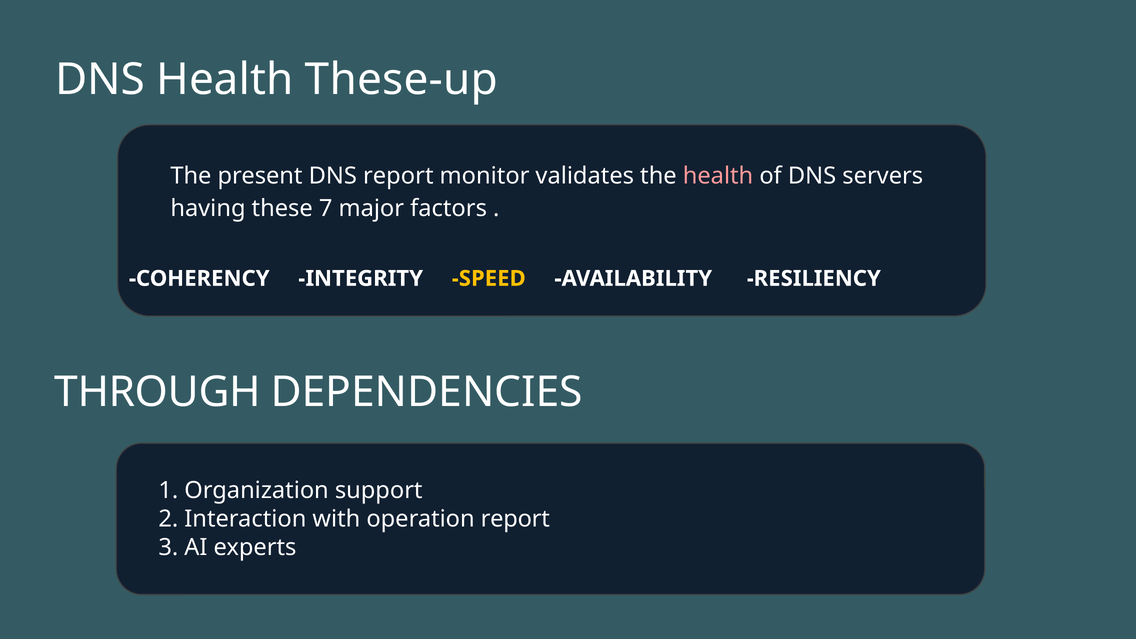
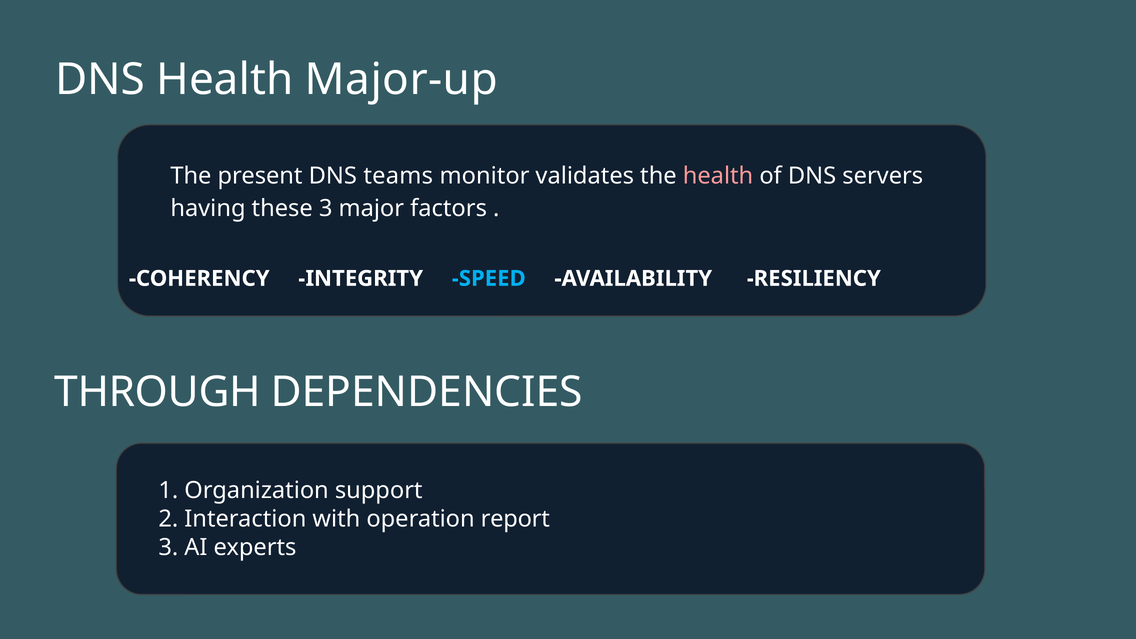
These-up: These-up -> Major-up
DNS report: report -> teams
these 7: 7 -> 3
SPEED colour: yellow -> light blue
